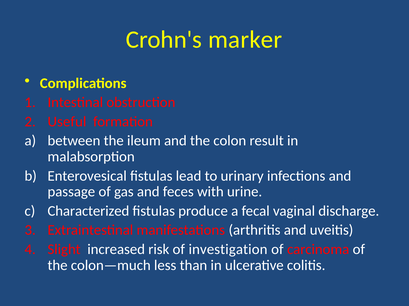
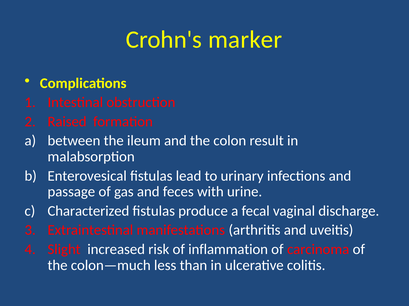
Useful: Useful -> Raised
investigation: investigation -> inflammation
